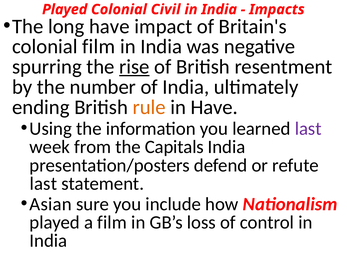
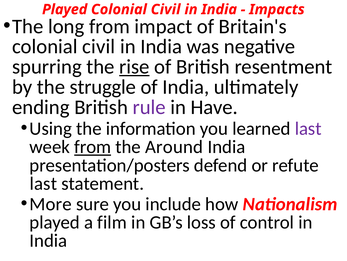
long have: have -> from
film at (99, 46): film -> civil
number: number -> struggle
rule colour: orange -> purple
from at (93, 147) underline: none -> present
Capitals: Capitals -> Around
Asian: Asian -> More
